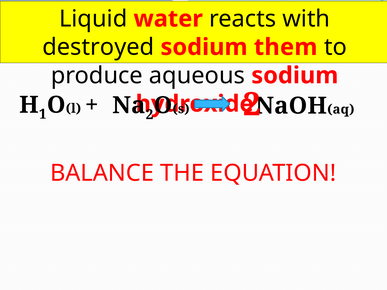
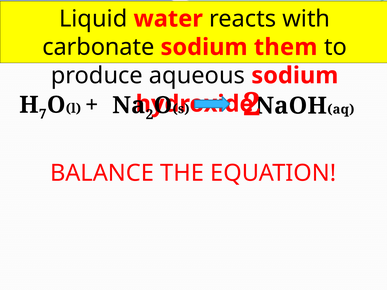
destroyed: destroyed -> carbonate
1: 1 -> 7
